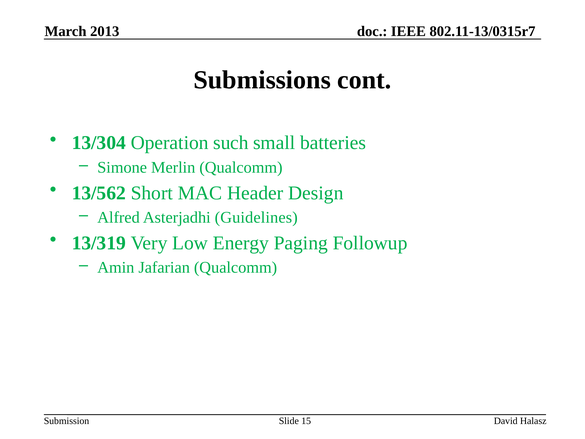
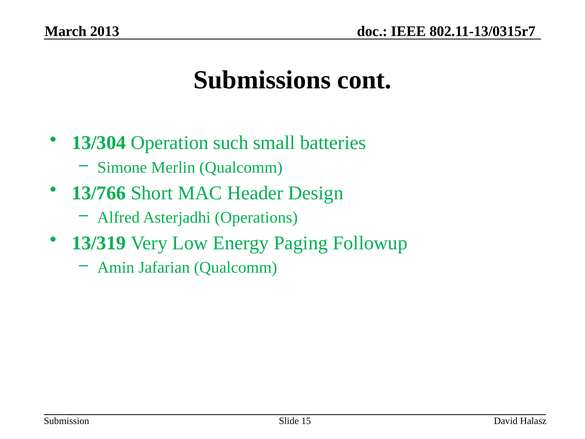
13/562: 13/562 -> 13/766
Guidelines: Guidelines -> Operations
